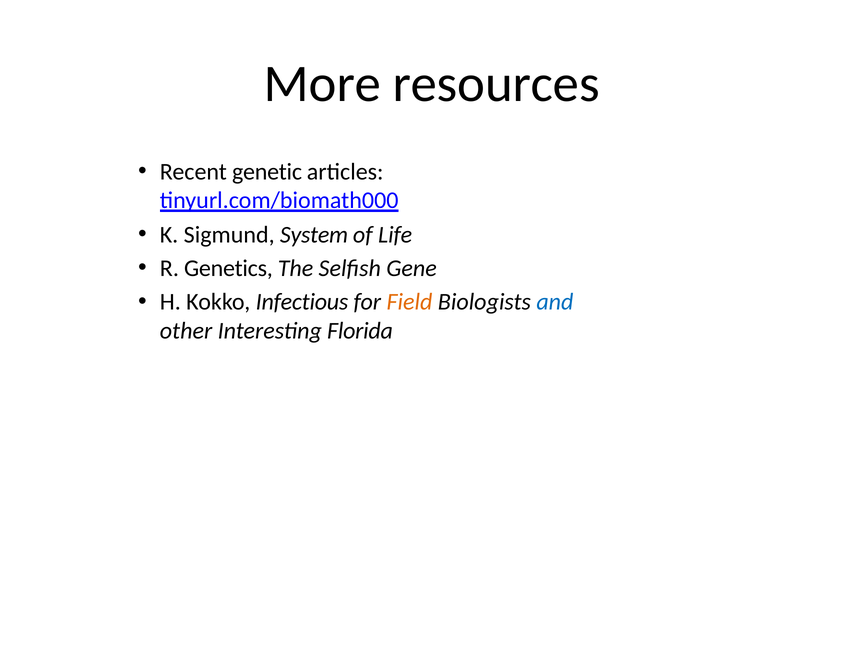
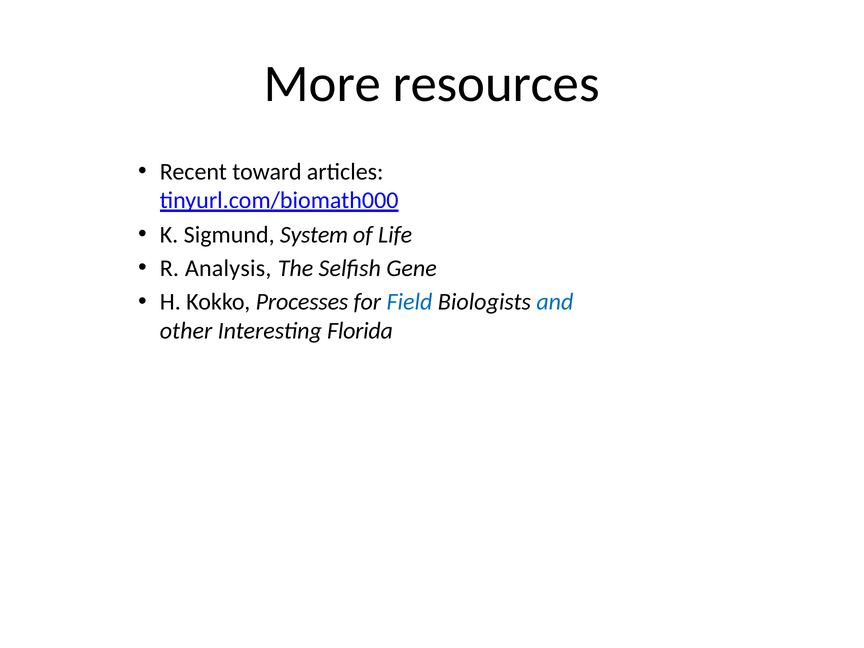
genetic: genetic -> toward
Genetics: Genetics -> Analysis
Infectious: Infectious -> Processes
Field colour: orange -> blue
